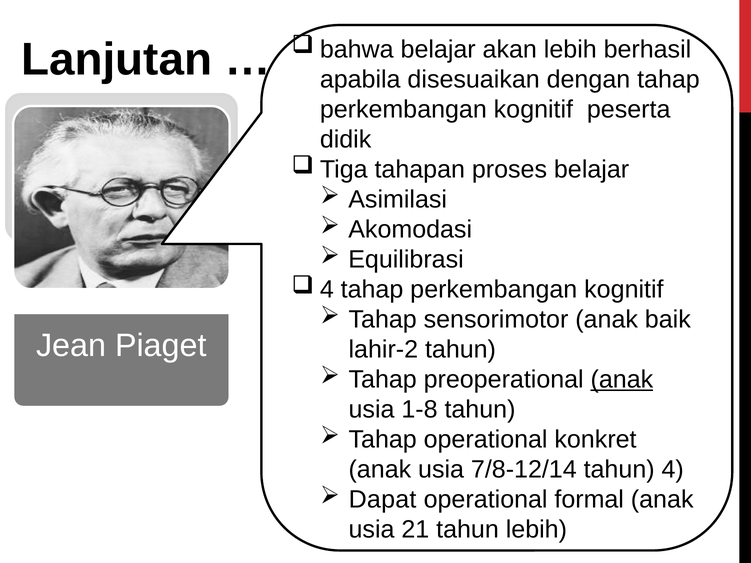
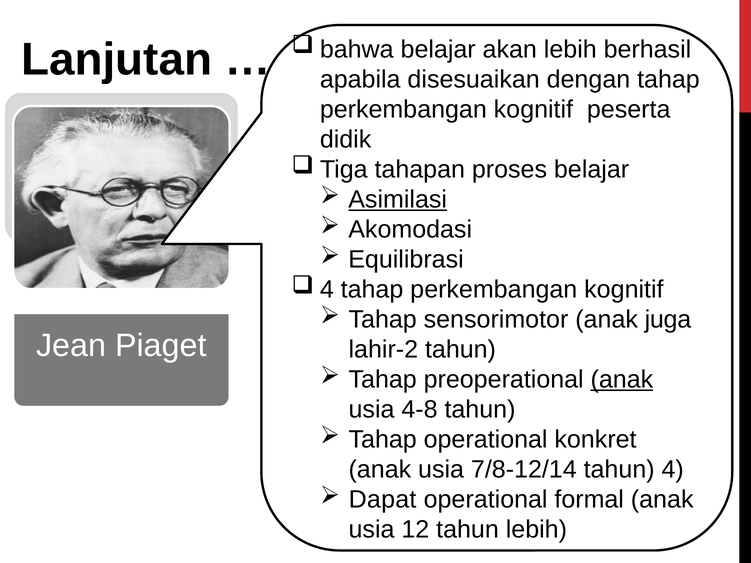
Asimilasi underline: none -> present
baik: baik -> juga
1-8: 1-8 -> 4-8
21: 21 -> 12
